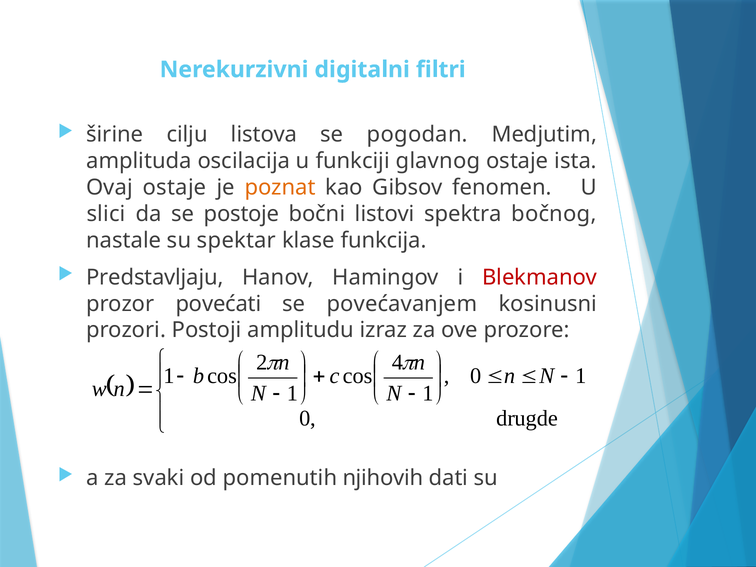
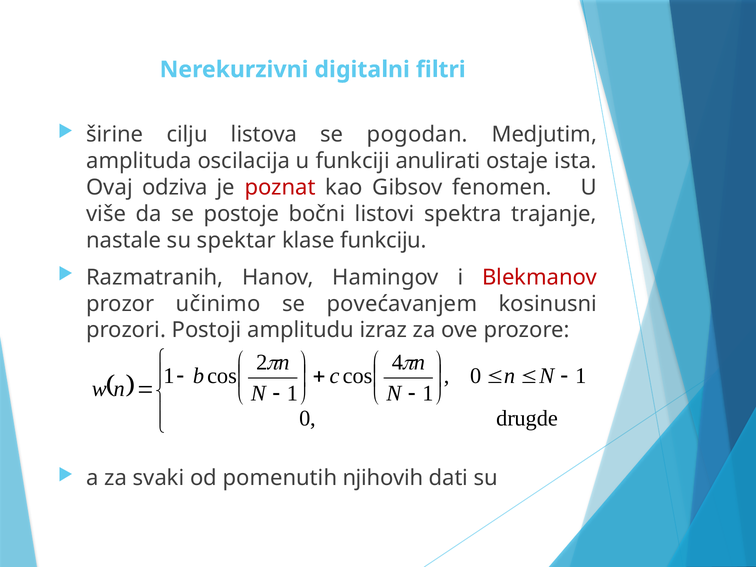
glavnog: glavnog -> anulirati
Ovaj ostaje: ostaje -> odziva
poznat colour: orange -> red
slici: slici -> više
bočnog: bočnog -> trajanje
funkcija: funkcija -> funkciju
Predstavljaju: Predstavljaju -> Razmatranih
povećati: povećati -> učinimo
